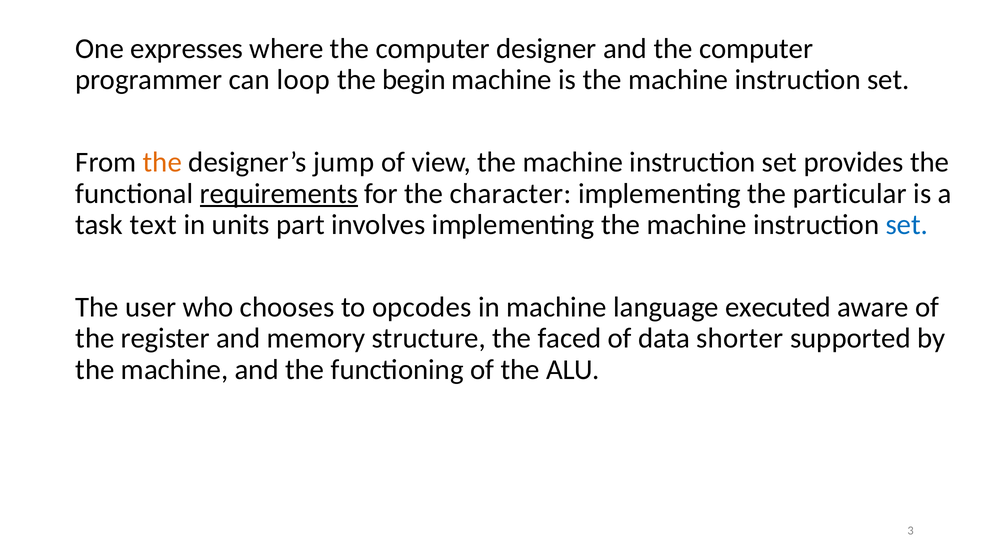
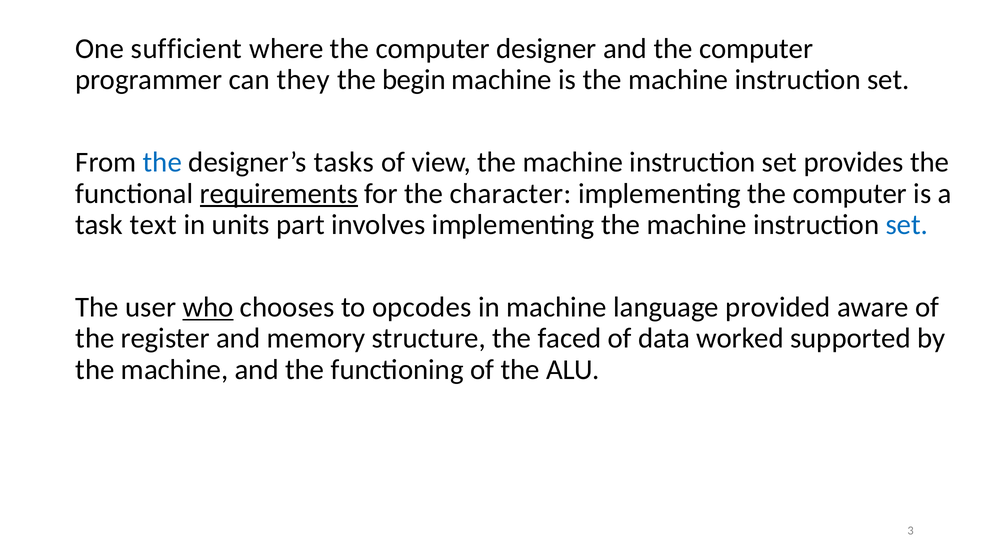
expresses: expresses -> sufficient
loop: loop -> they
the at (162, 163) colour: orange -> blue
jump: jump -> tasks
implementing the particular: particular -> computer
who underline: none -> present
executed: executed -> provided
shorter: shorter -> worked
